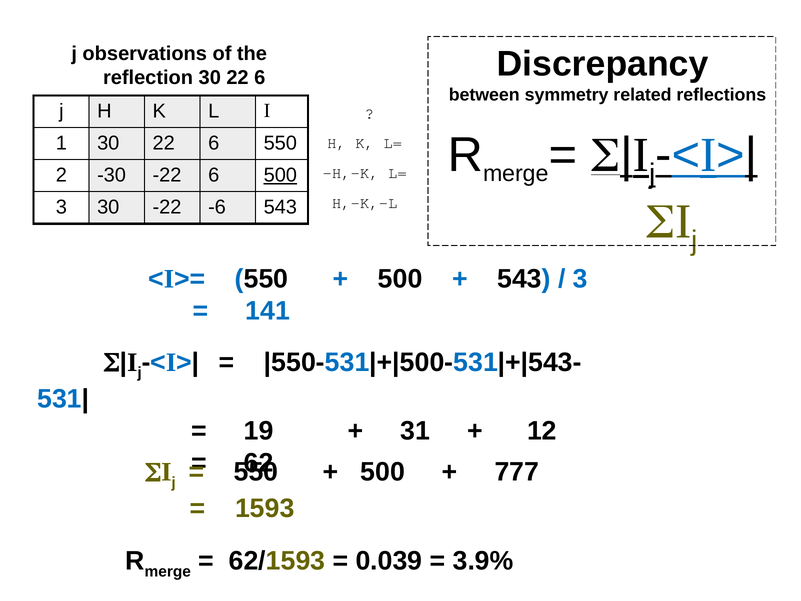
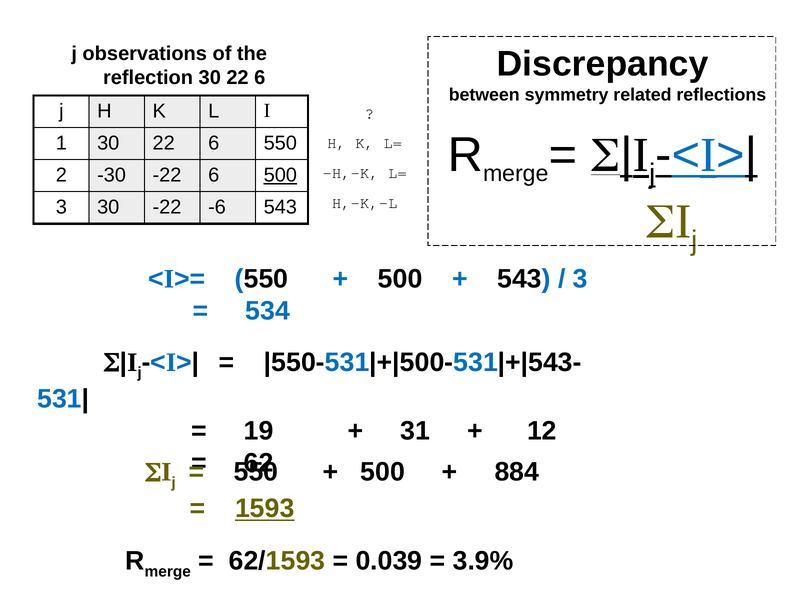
141: 141 -> 534
777: 777 -> 884
1593 underline: none -> present
